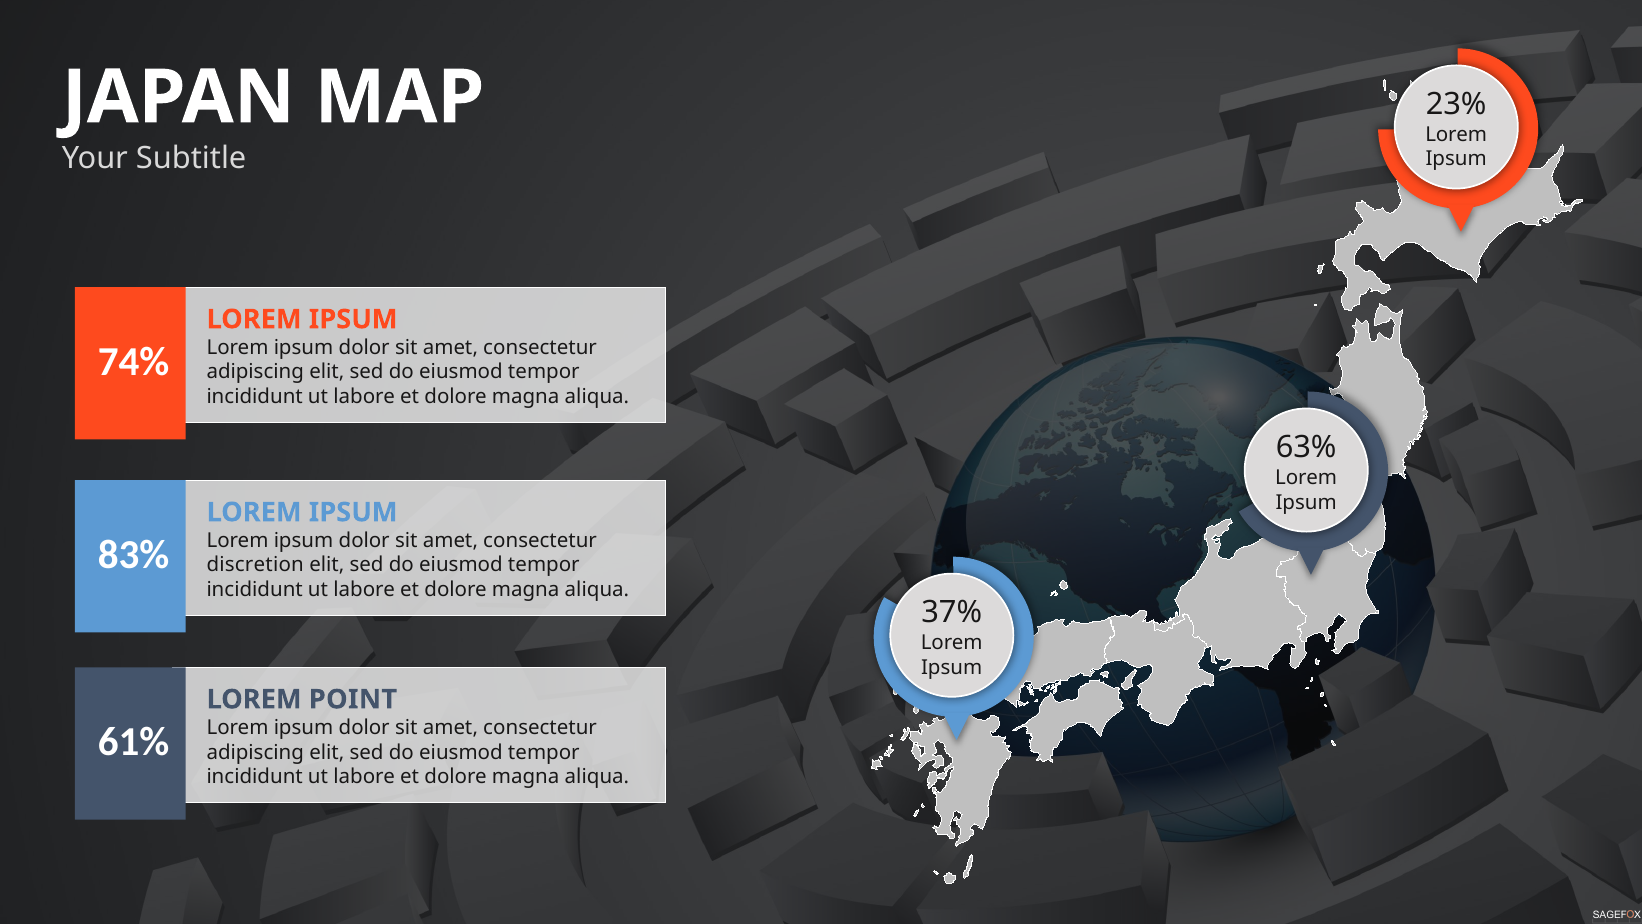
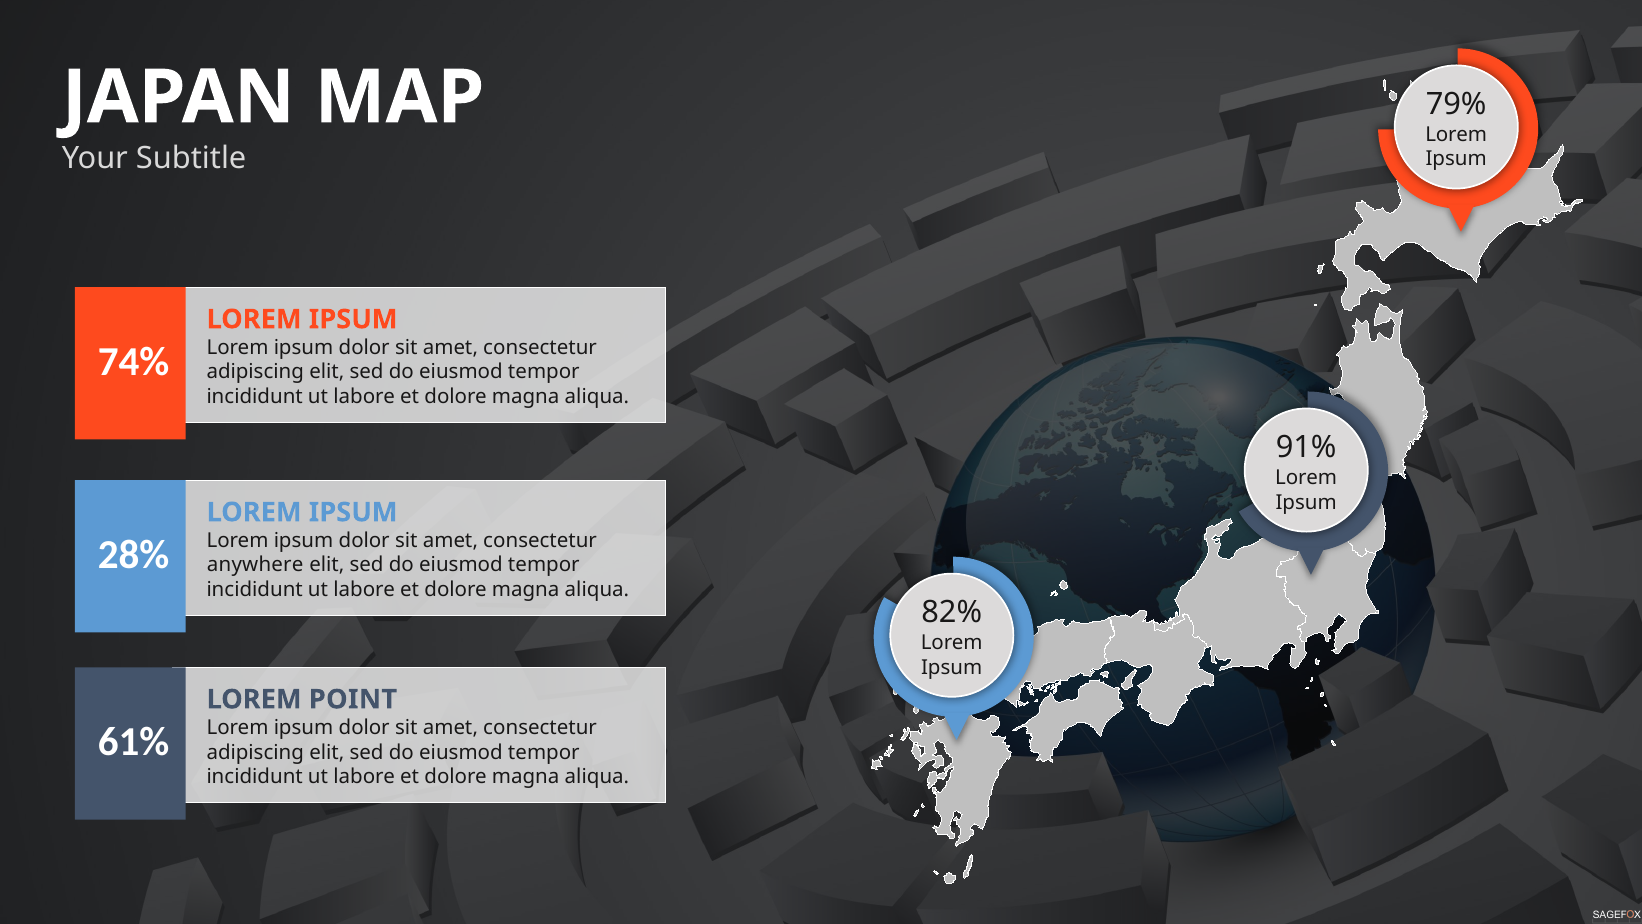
23%: 23% -> 79%
63%: 63% -> 91%
83%: 83% -> 28%
discretion: discretion -> anywhere
37%: 37% -> 82%
